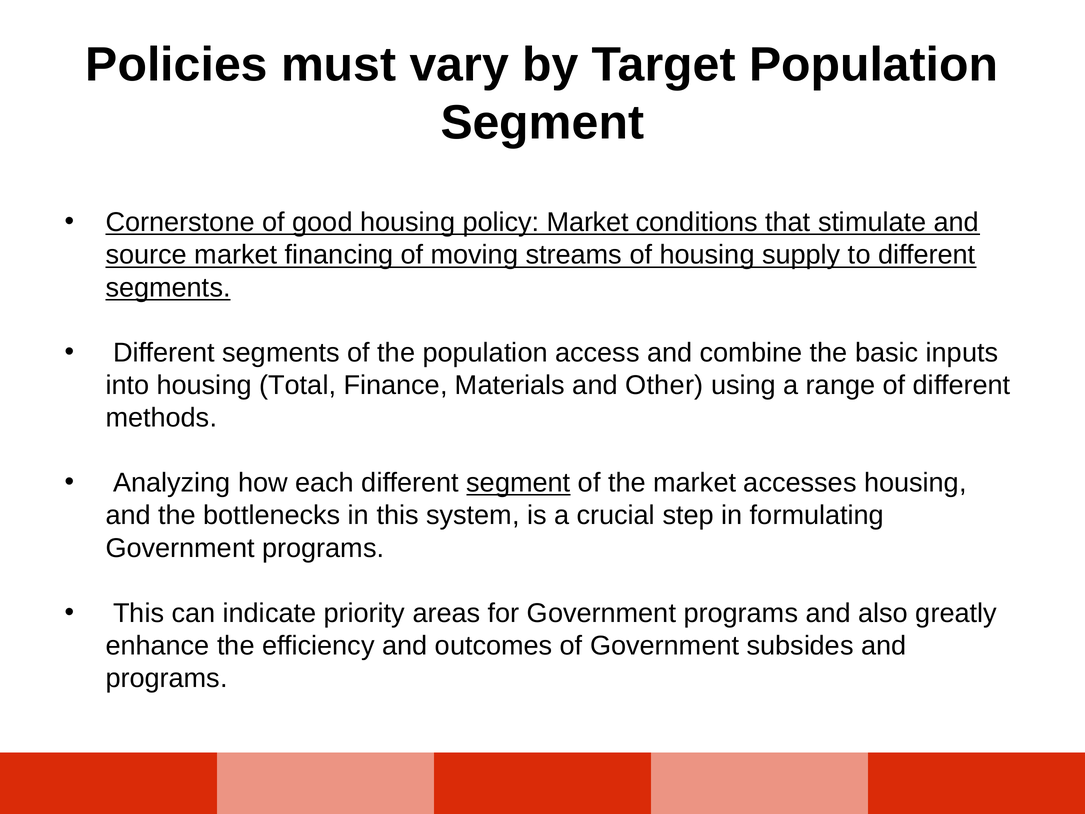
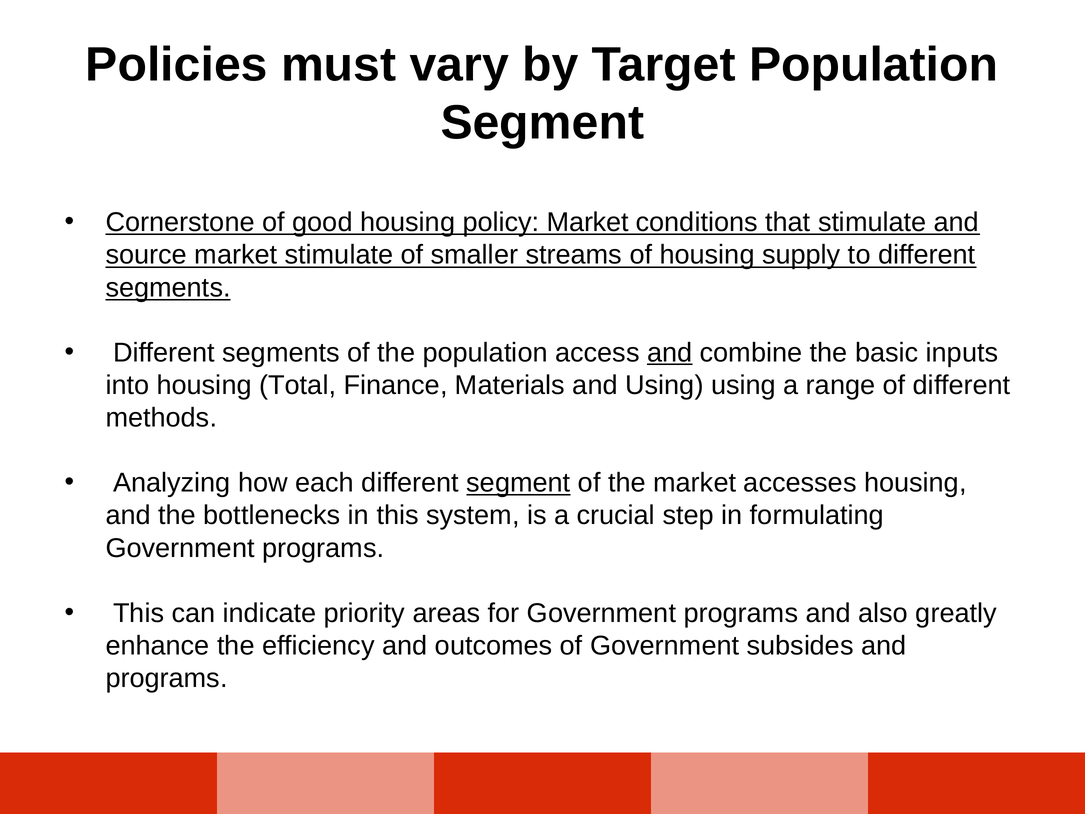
market financing: financing -> stimulate
moving: moving -> smaller
and at (670, 353) underline: none -> present
and Other: Other -> Using
